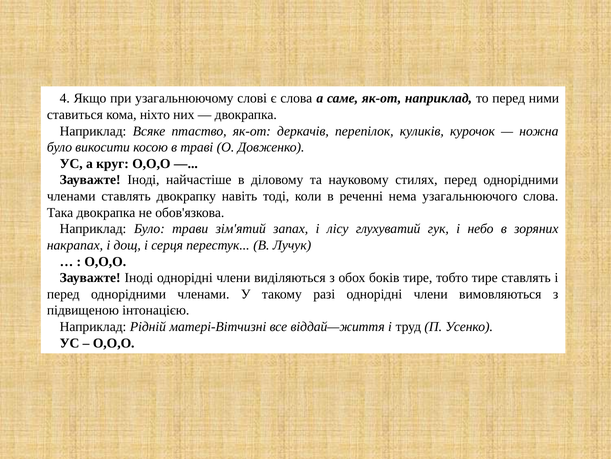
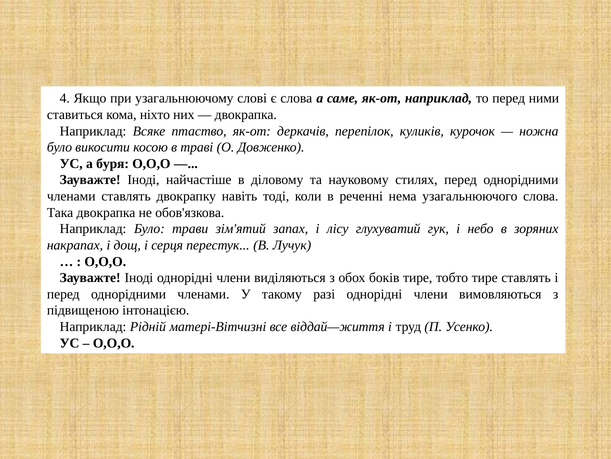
круг: круг -> буря
